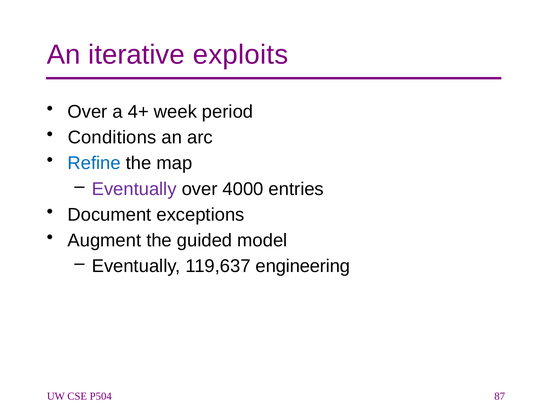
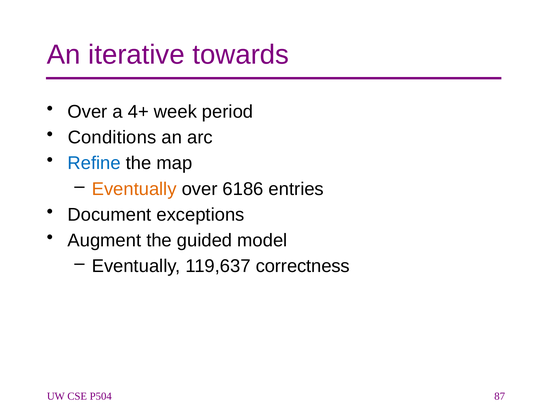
exploits: exploits -> towards
Eventually at (134, 189) colour: purple -> orange
4000: 4000 -> 6186
engineering: engineering -> correctness
